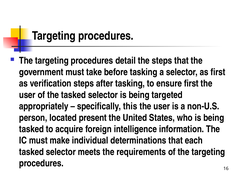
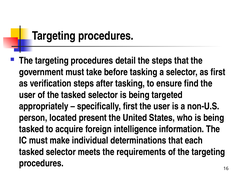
ensure first: first -> find
specifically this: this -> first
